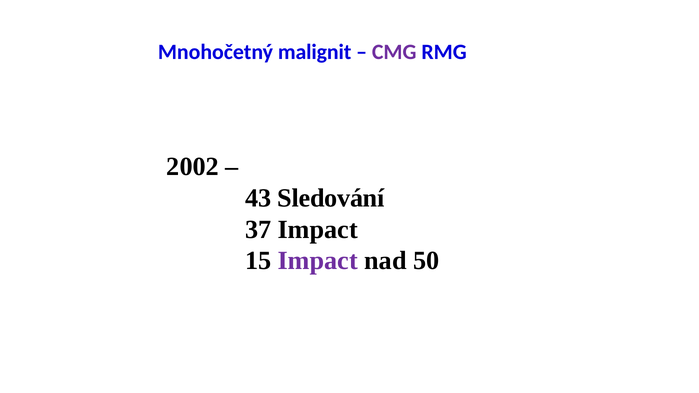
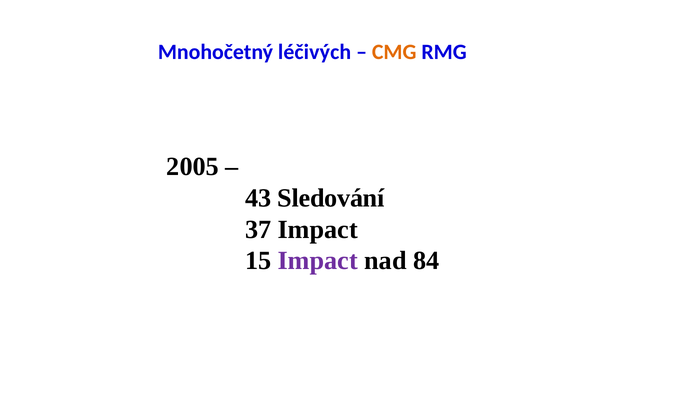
malignit: malignit -> léčivých
CMG colour: purple -> orange
2002: 2002 -> 2005
50: 50 -> 84
